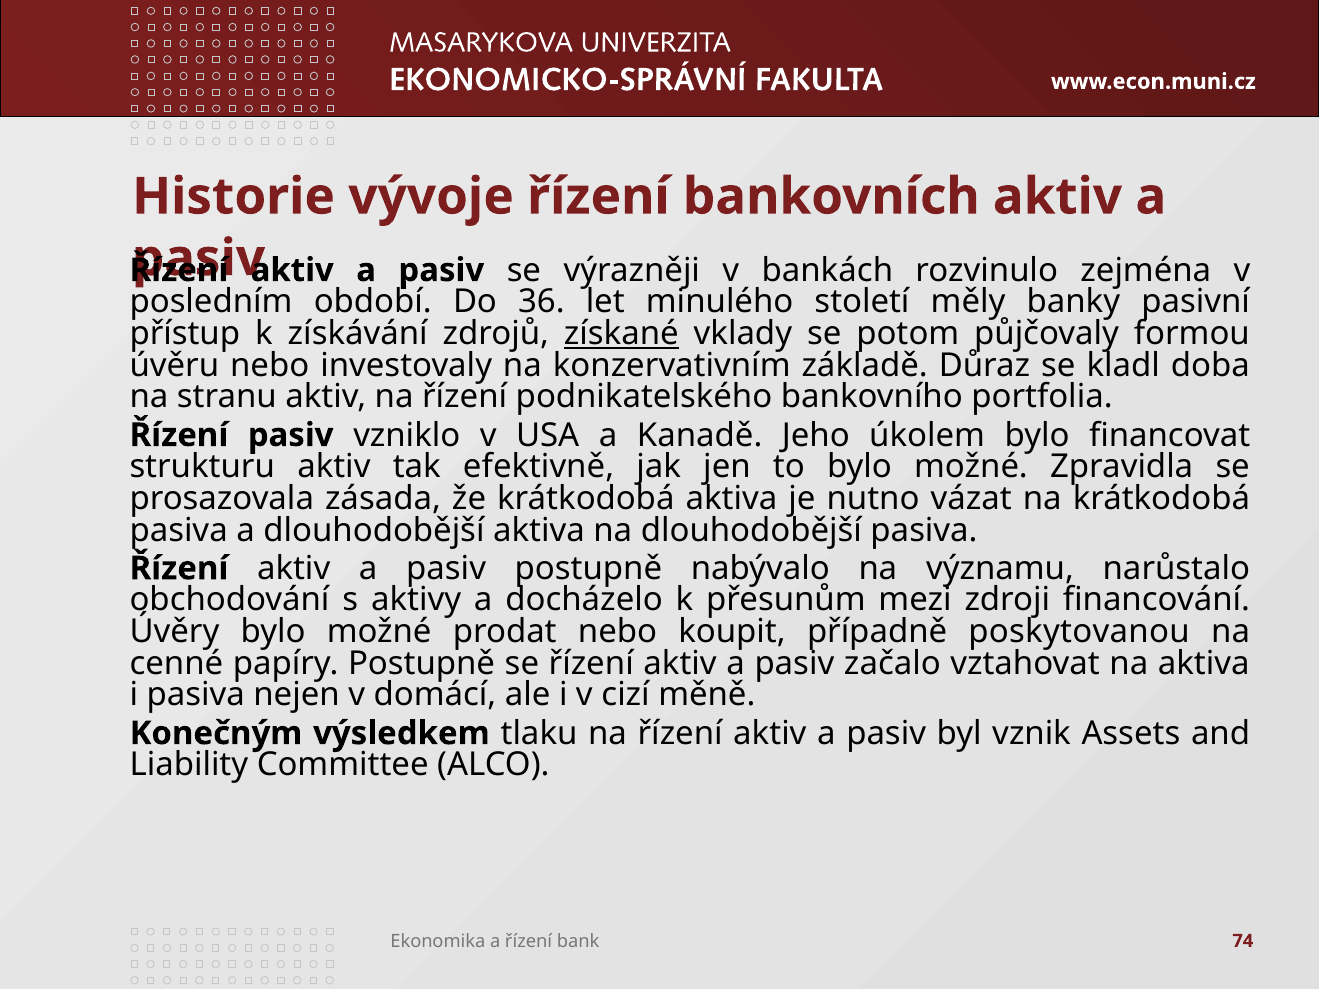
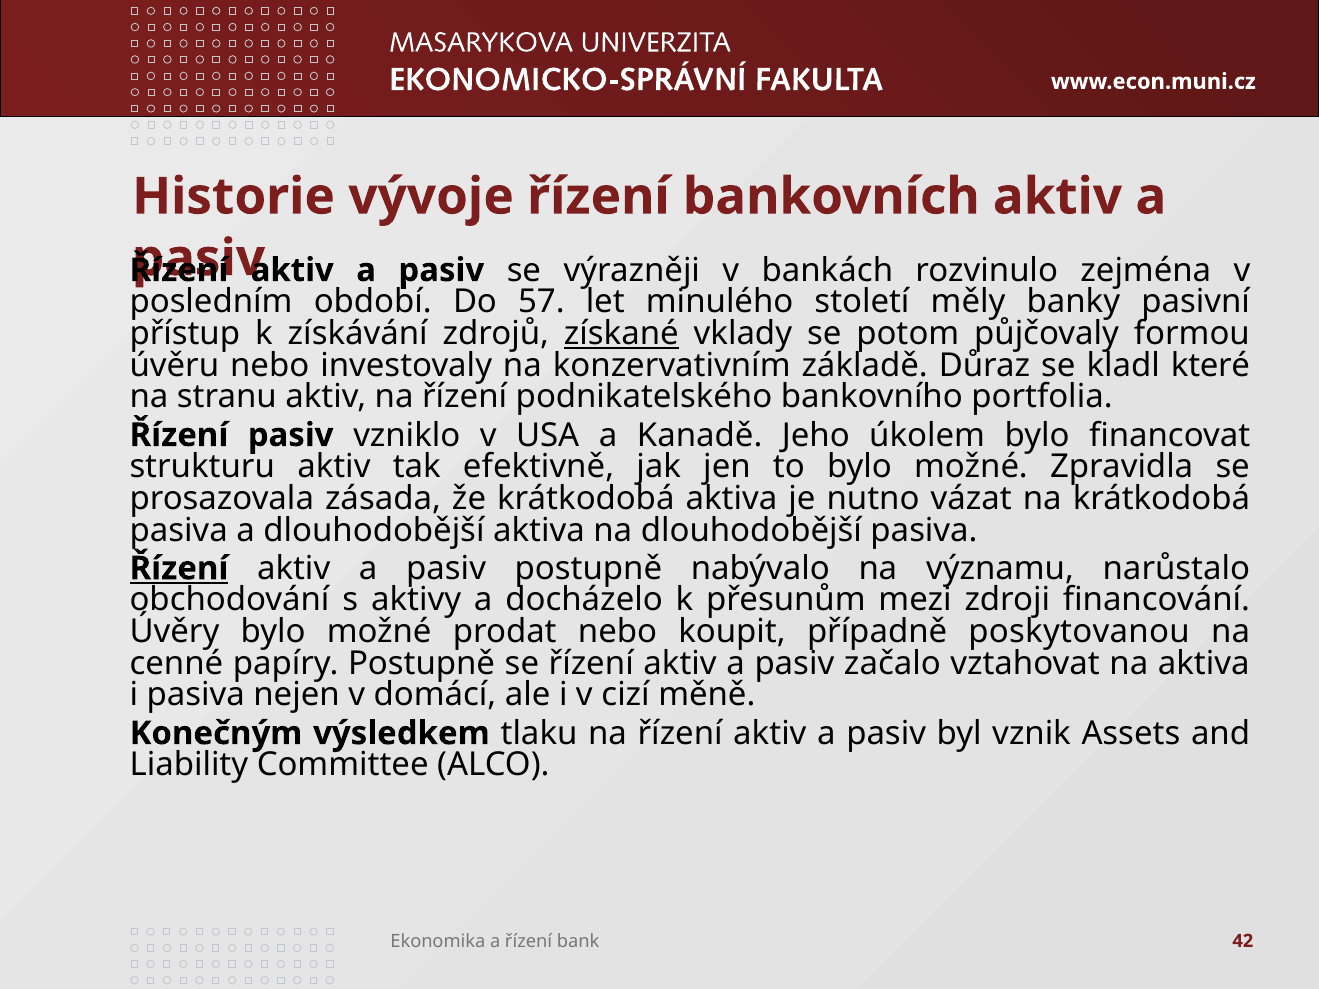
36: 36 -> 57
doba: doba -> které
Řízení at (179, 569) underline: none -> present
74: 74 -> 42
